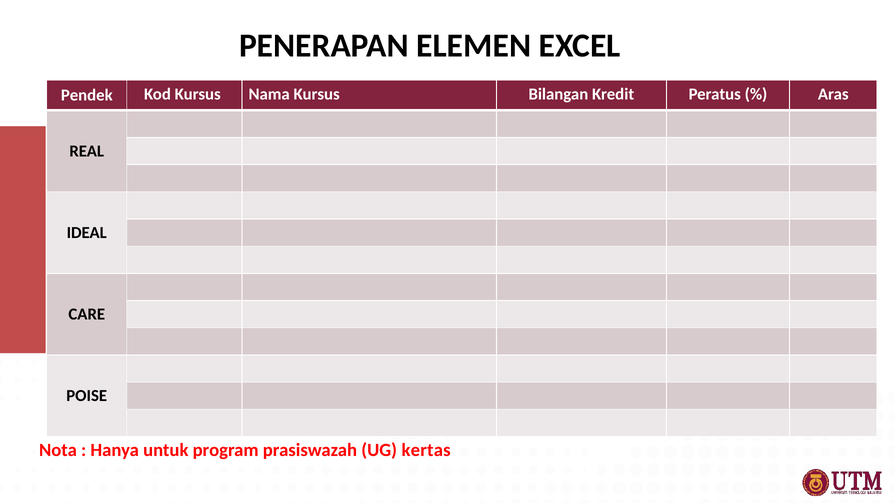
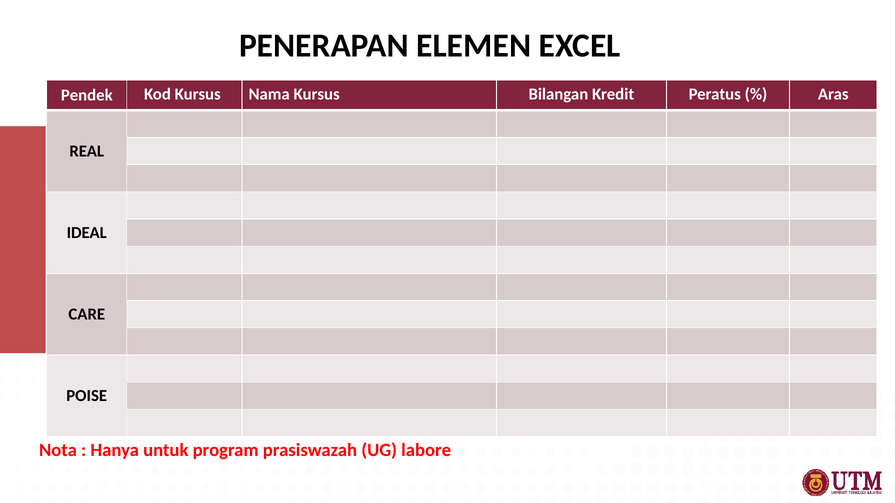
kertas: kertas -> labore
